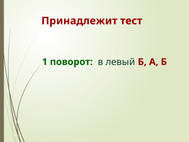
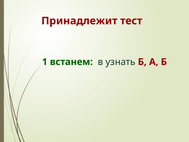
поворот: поворот -> встанем
левый: левый -> узнать
